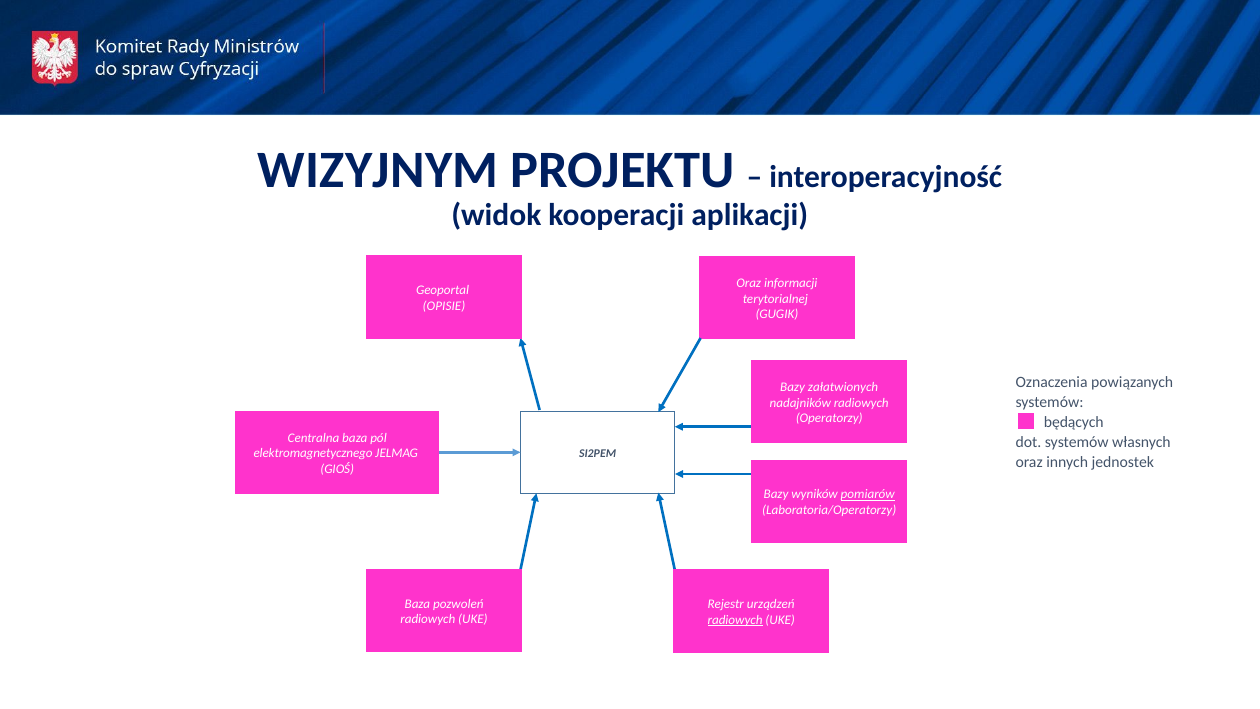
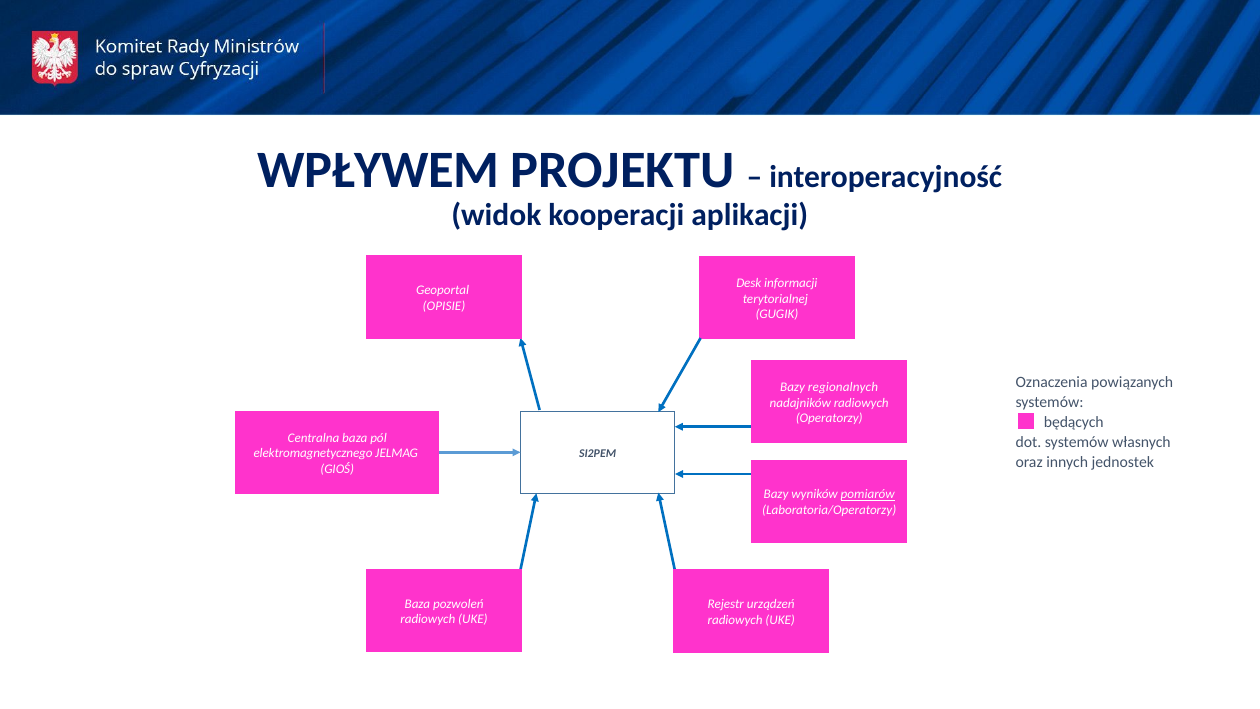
WIZYJNYM: WIZYJNYM -> WPŁYWEM
Oraz at (749, 283): Oraz -> Desk
załatwionych: załatwionych -> regionalnych
radiowych at (735, 620) underline: present -> none
